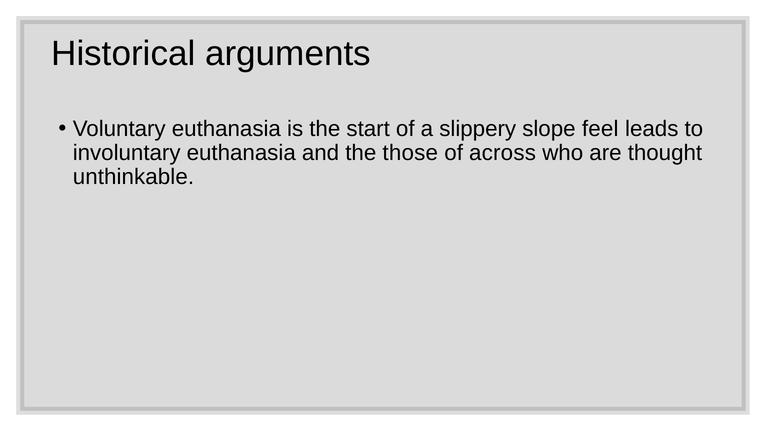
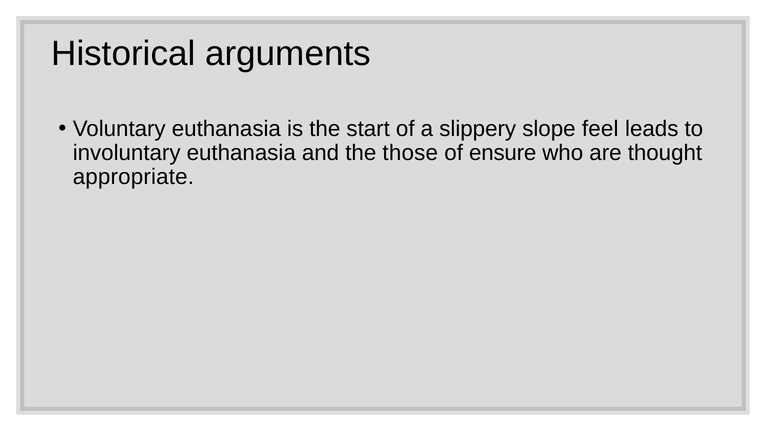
across: across -> ensure
unthinkable: unthinkable -> appropriate
